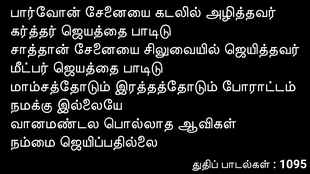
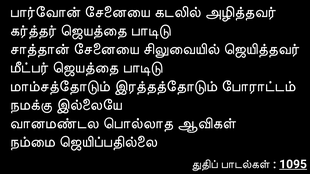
1095 underline: none -> present
